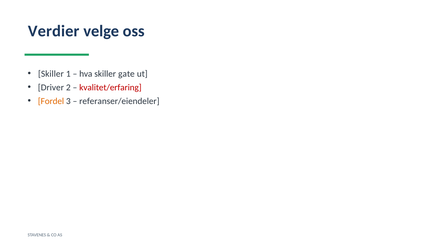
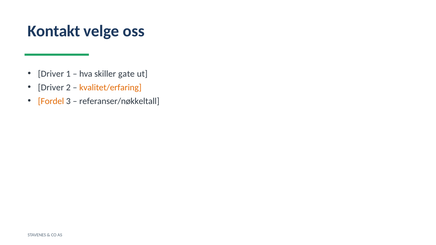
Verdier: Verdier -> Kontakt
Skiller at (51, 74): Skiller -> Driver
kvalitet/erfaring colour: red -> orange
referanser/eiendeler: referanser/eiendeler -> referanser/nøkkeltall
